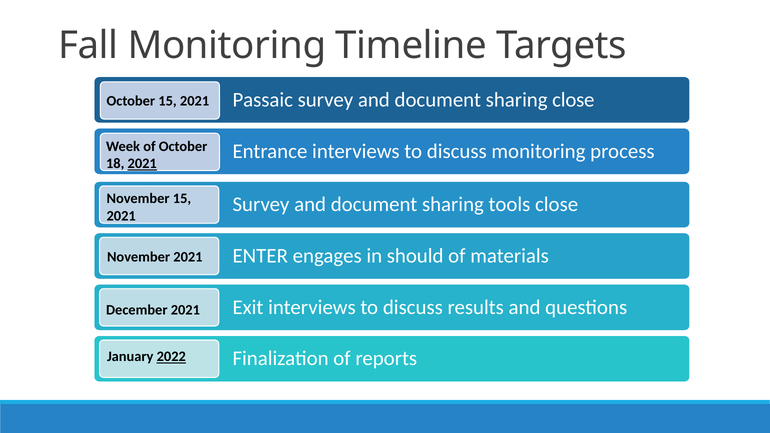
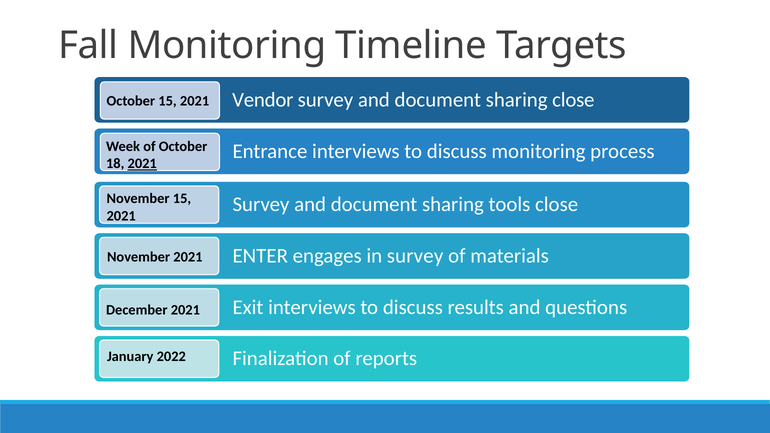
Passaic: Passaic -> Vendor
in should: should -> survey
2022 underline: present -> none
